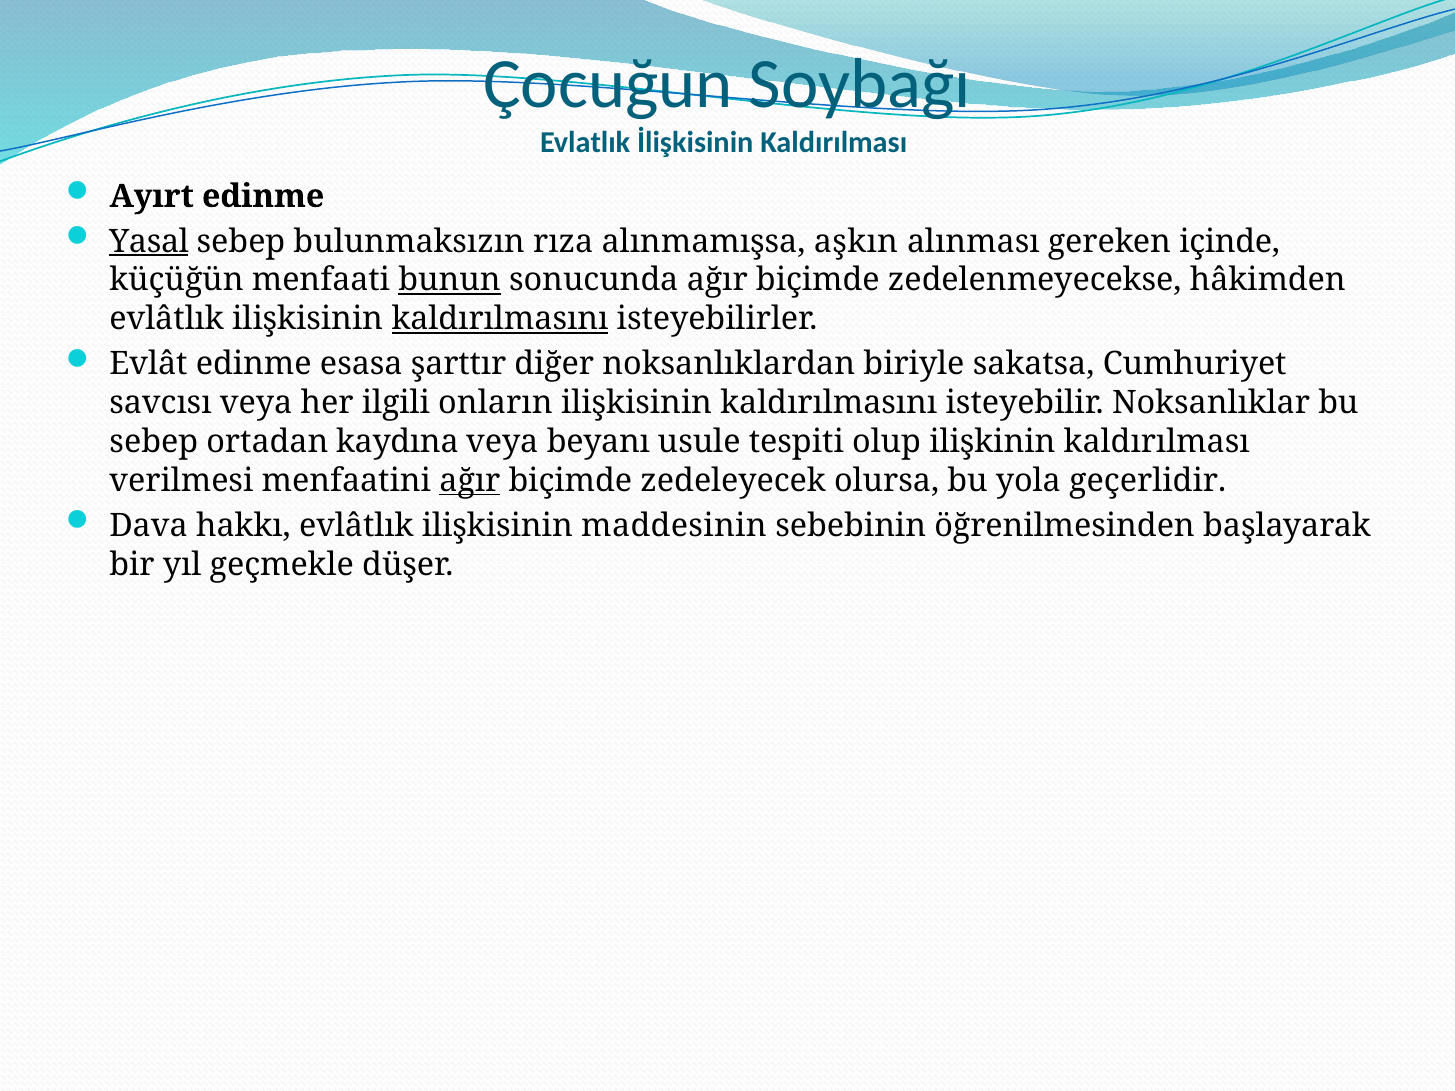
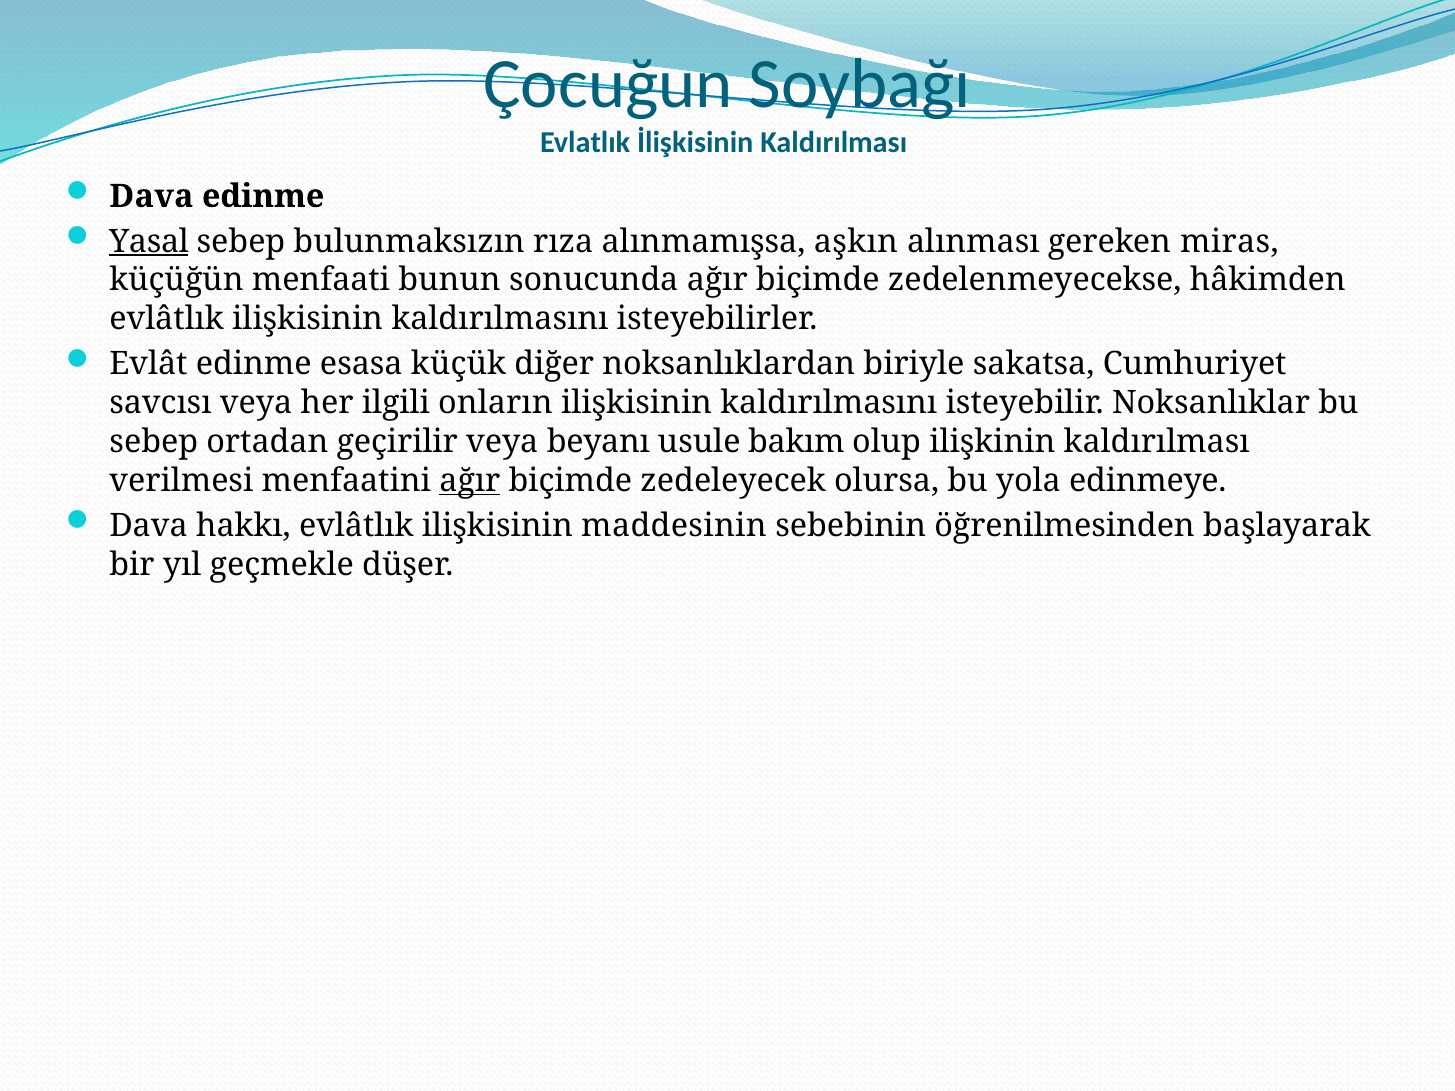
Ayırt at (152, 196): Ayırt -> Dava
içinde: içinde -> miras
bunun underline: present -> none
kaldırılmasını at (500, 319) underline: present -> none
şarttır: şarttır -> küçük
kaydına: kaydına -> geçirilir
tespiti: tespiti -> bakım
geçerlidir: geçerlidir -> edinmeye
